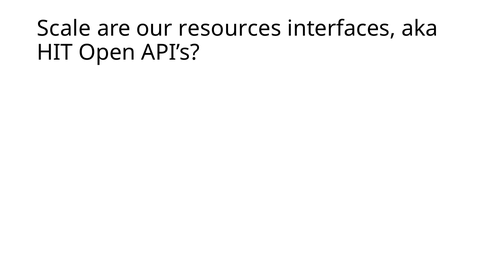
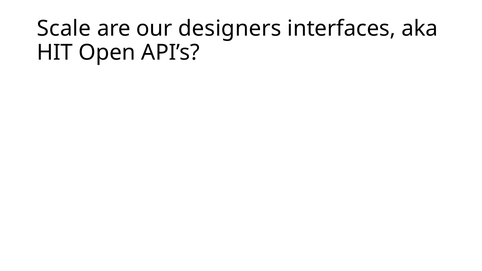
resources: resources -> designers
